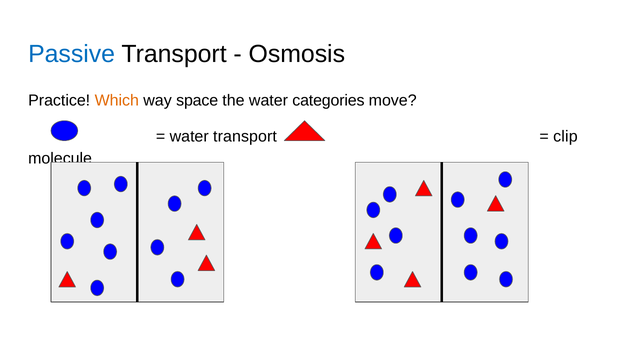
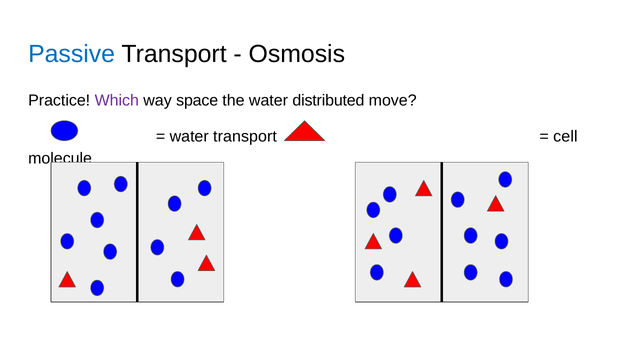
Which colour: orange -> purple
categories: categories -> distributed
clip: clip -> cell
